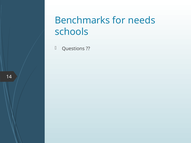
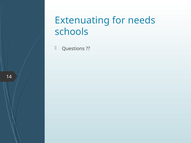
Benchmarks: Benchmarks -> Extenuating
